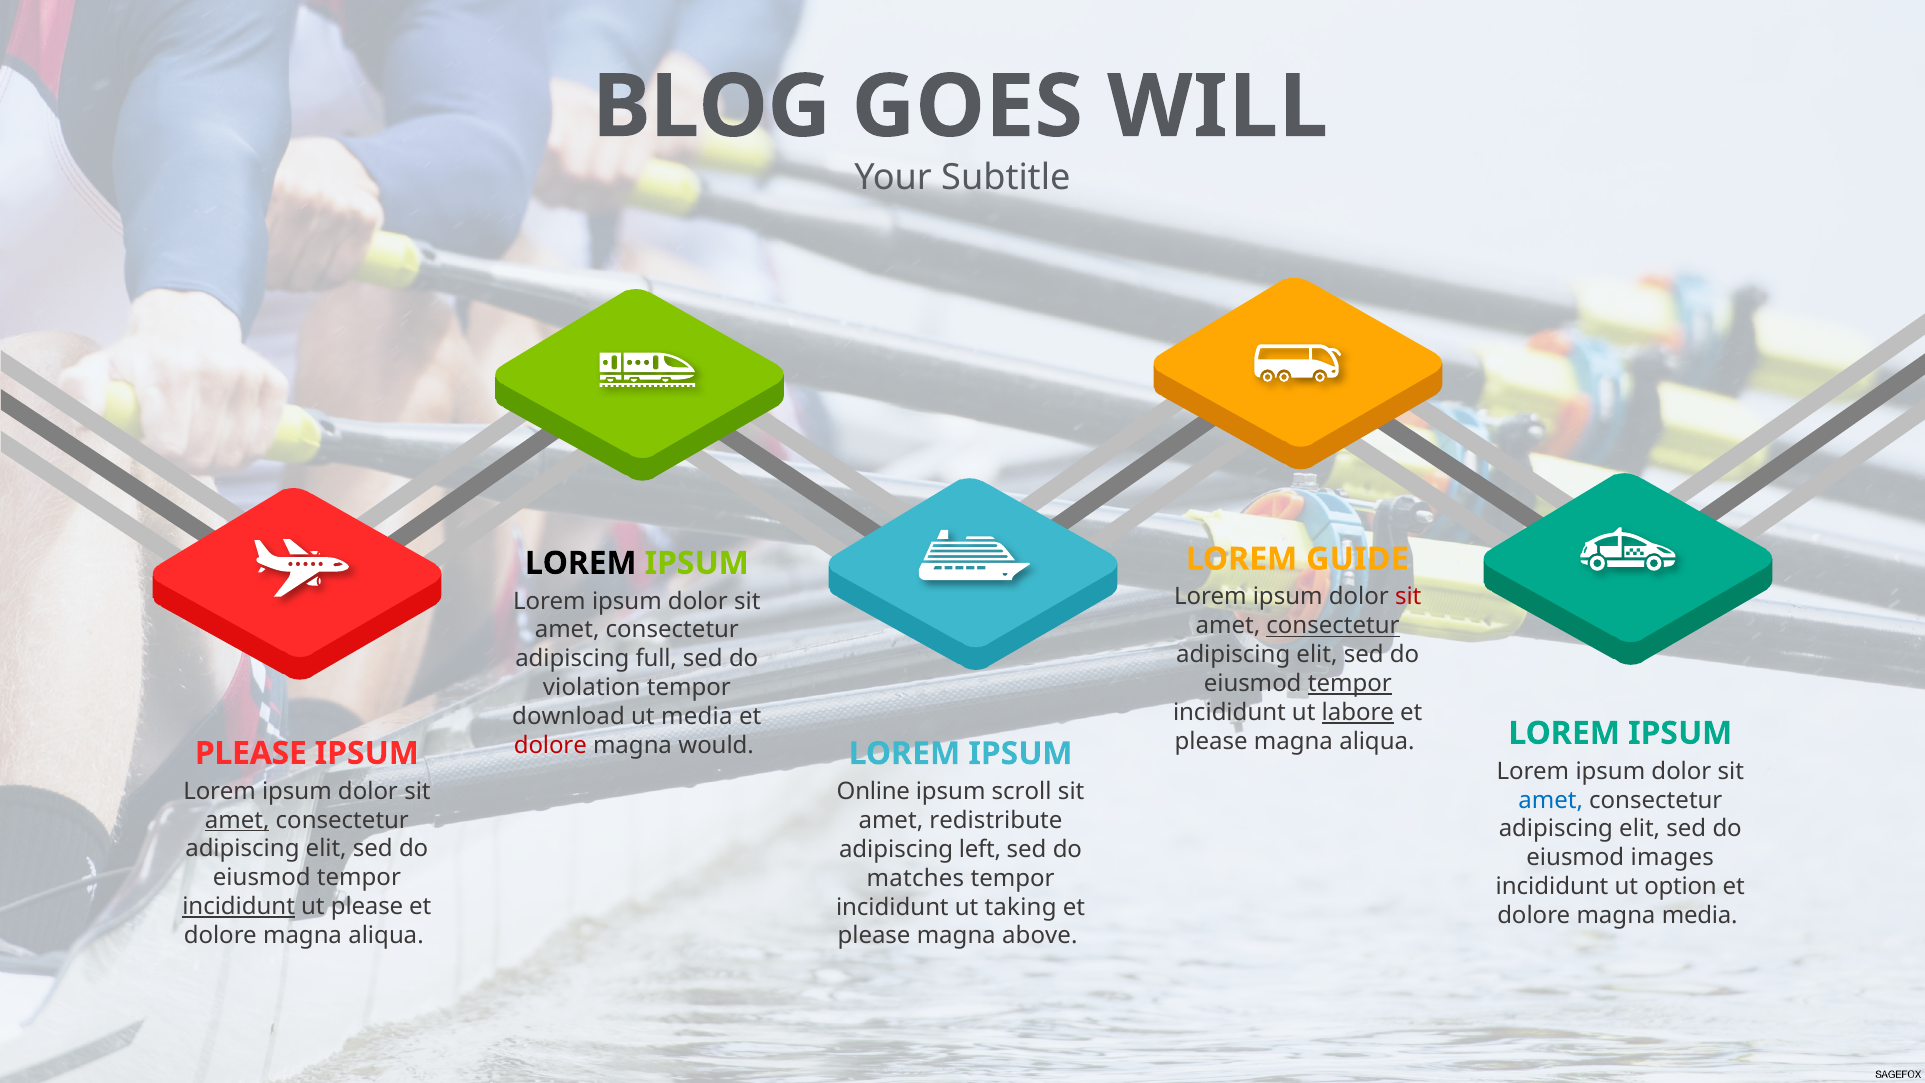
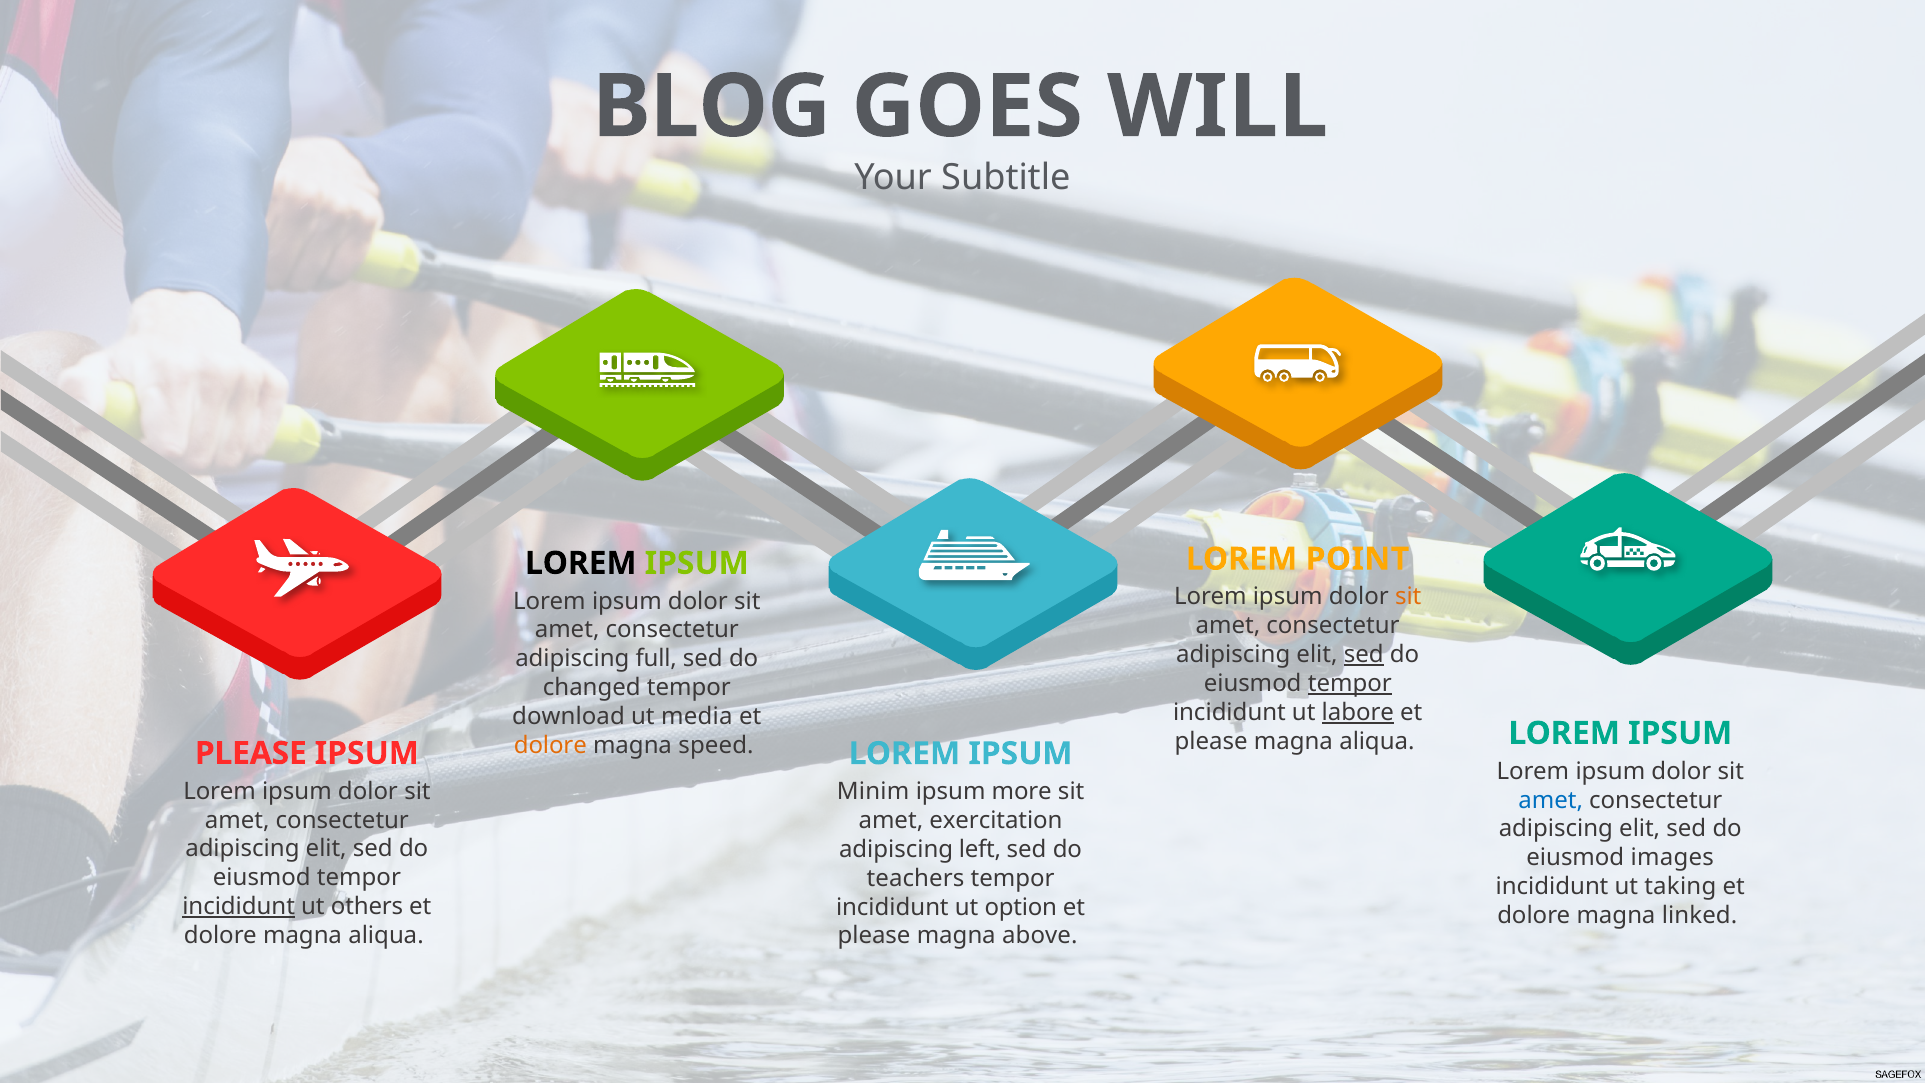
GUIDE: GUIDE -> POINT
sit at (1408, 597) colour: red -> orange
consectetur at (1333, 626) underline: present -> none
sed at (1364, 655) underline: none -> present
violation: violation -> changed
dolore at (550, 745) colour: red -> orange
would: would -> speed
Online: Online -> Minim
scroll: scroll -> more
amet at (237, 820) underline: present -> none
redistribute: redistribute -> exercitation
matches: matches -> teachers
option: option -> taking
ut please: please -> others
taking: taking -> option
magna media: media -> linked
